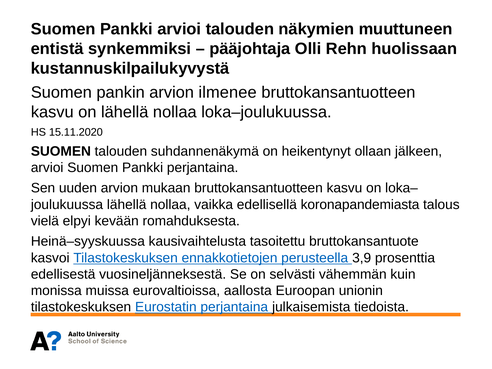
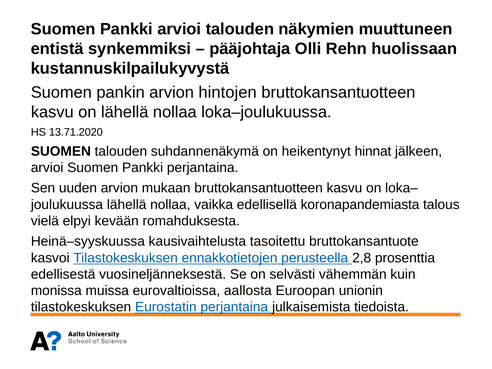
ilmenee: ilmenee -> hintojen
15.11.2020: 15.11.2020 -> 13.71.2020
ollaan: ollaan -> hinnat
3,9: 3,9 -> 2,8
